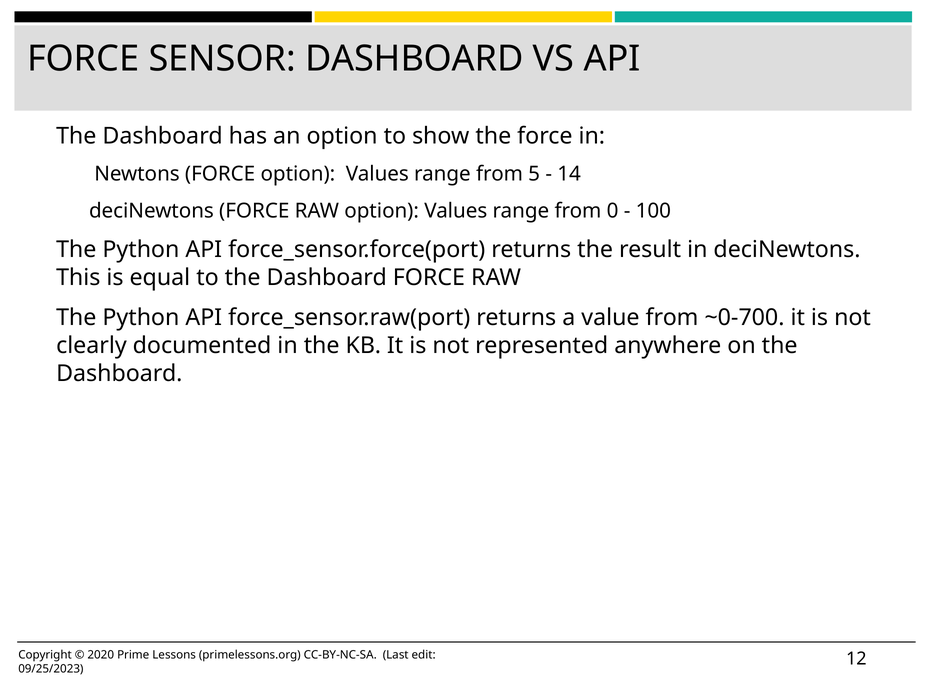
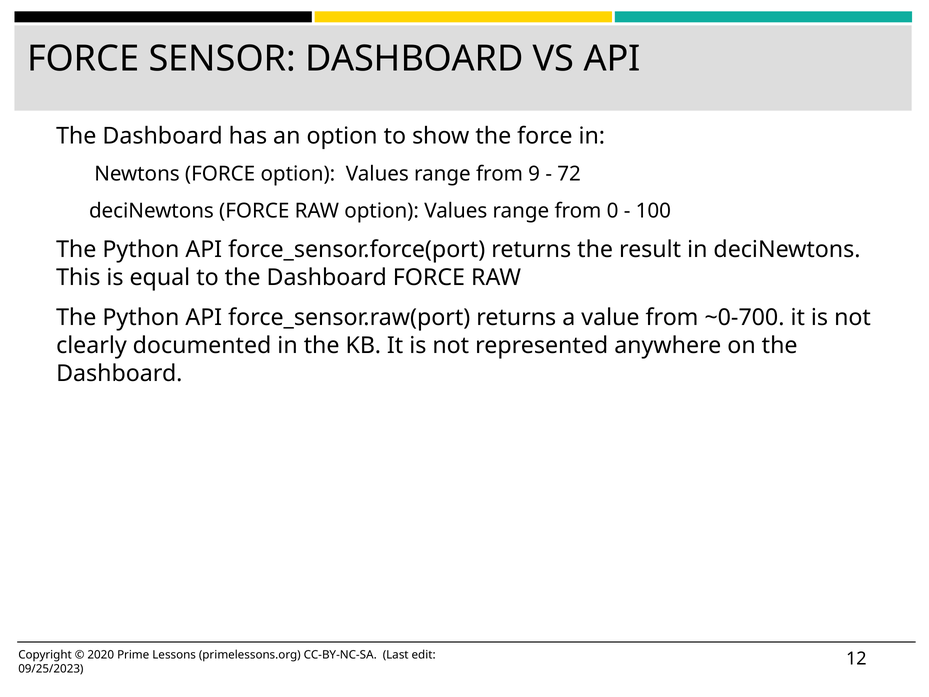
5: 5 -> 9
14: 14 -> 72
